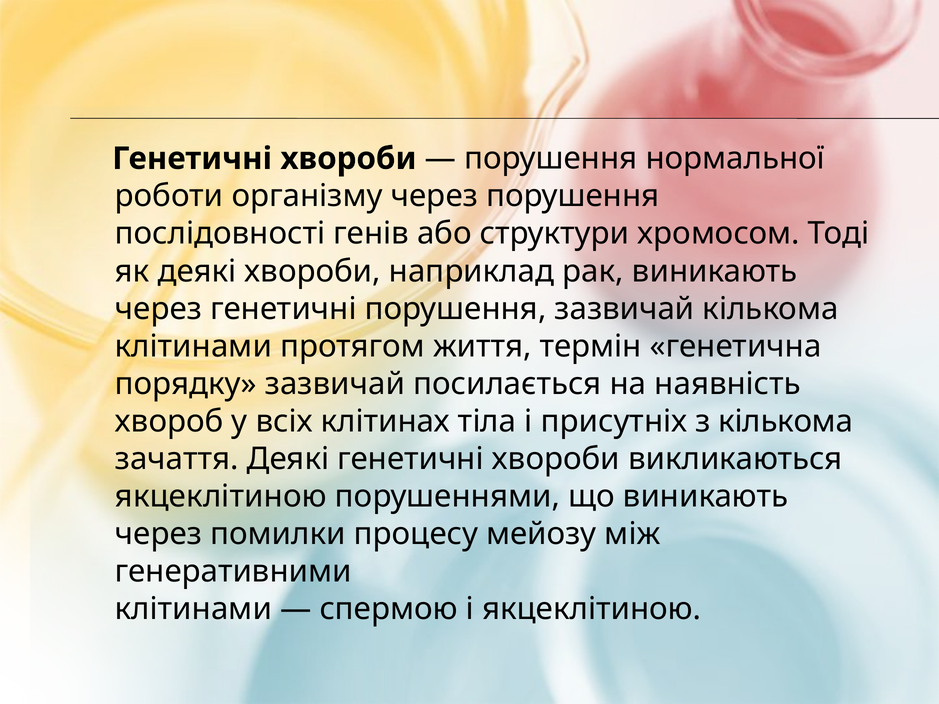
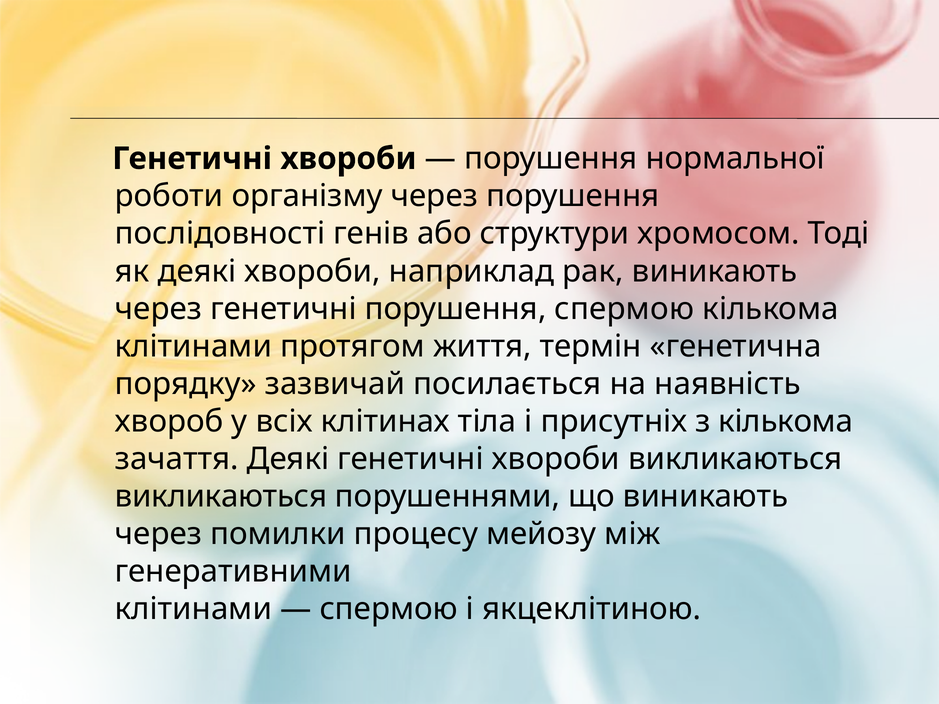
порушення зазвичай: зазвичай -> спермою
якцеклітиною at (221, 497): якцеклітиною -> викликаються
